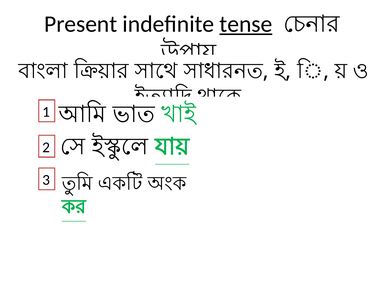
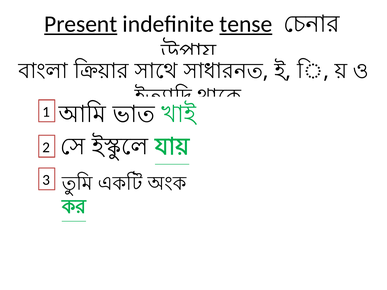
Present underline: none -> present
